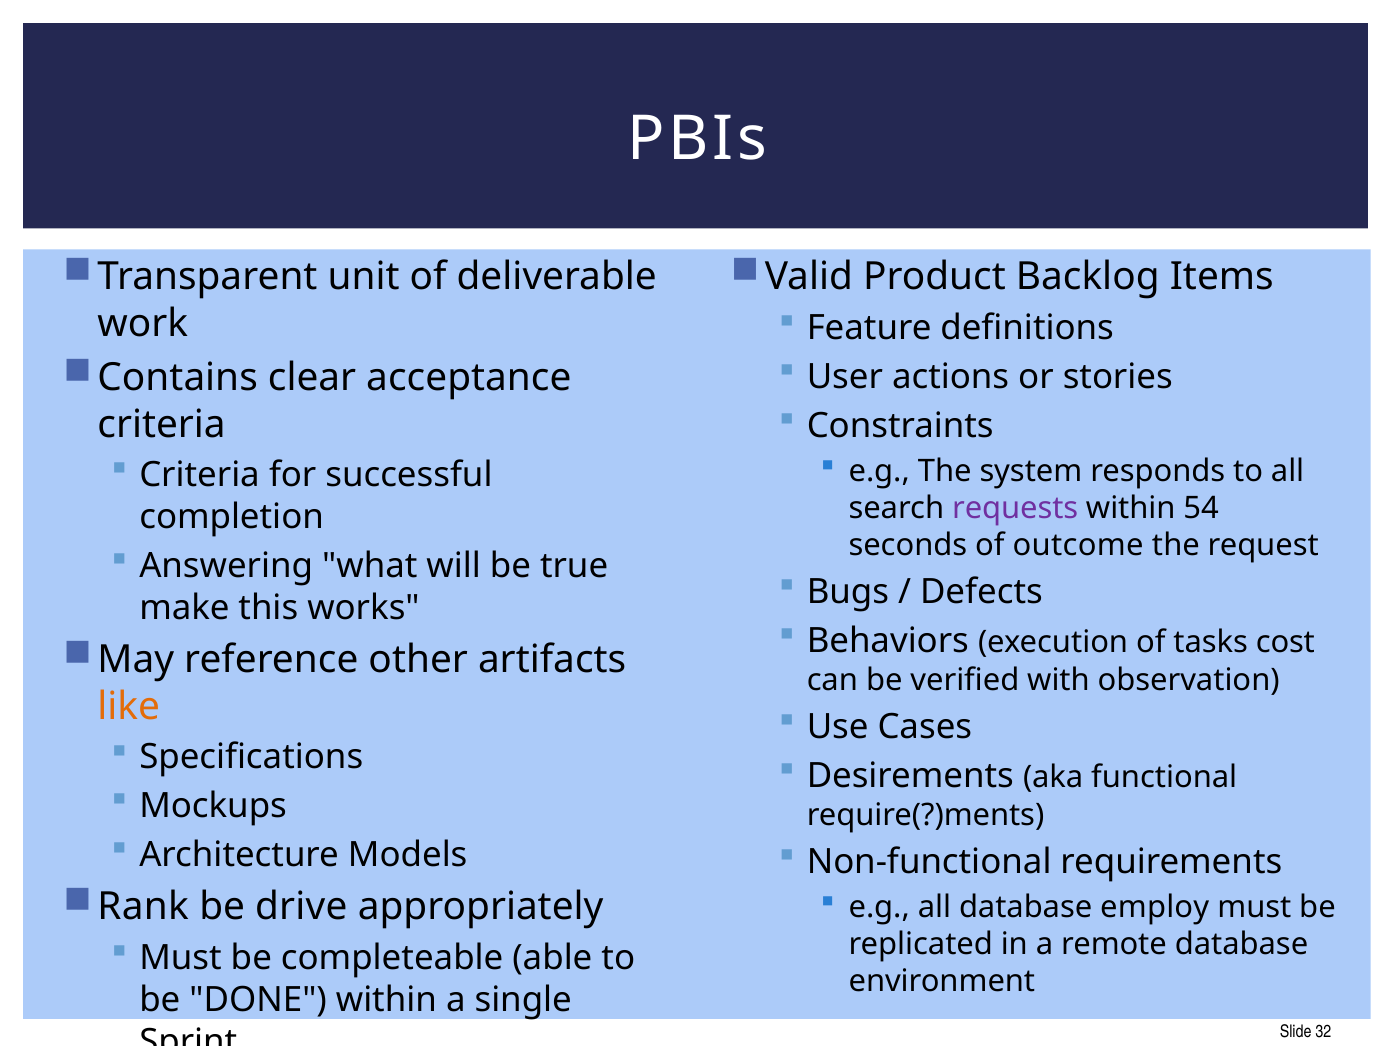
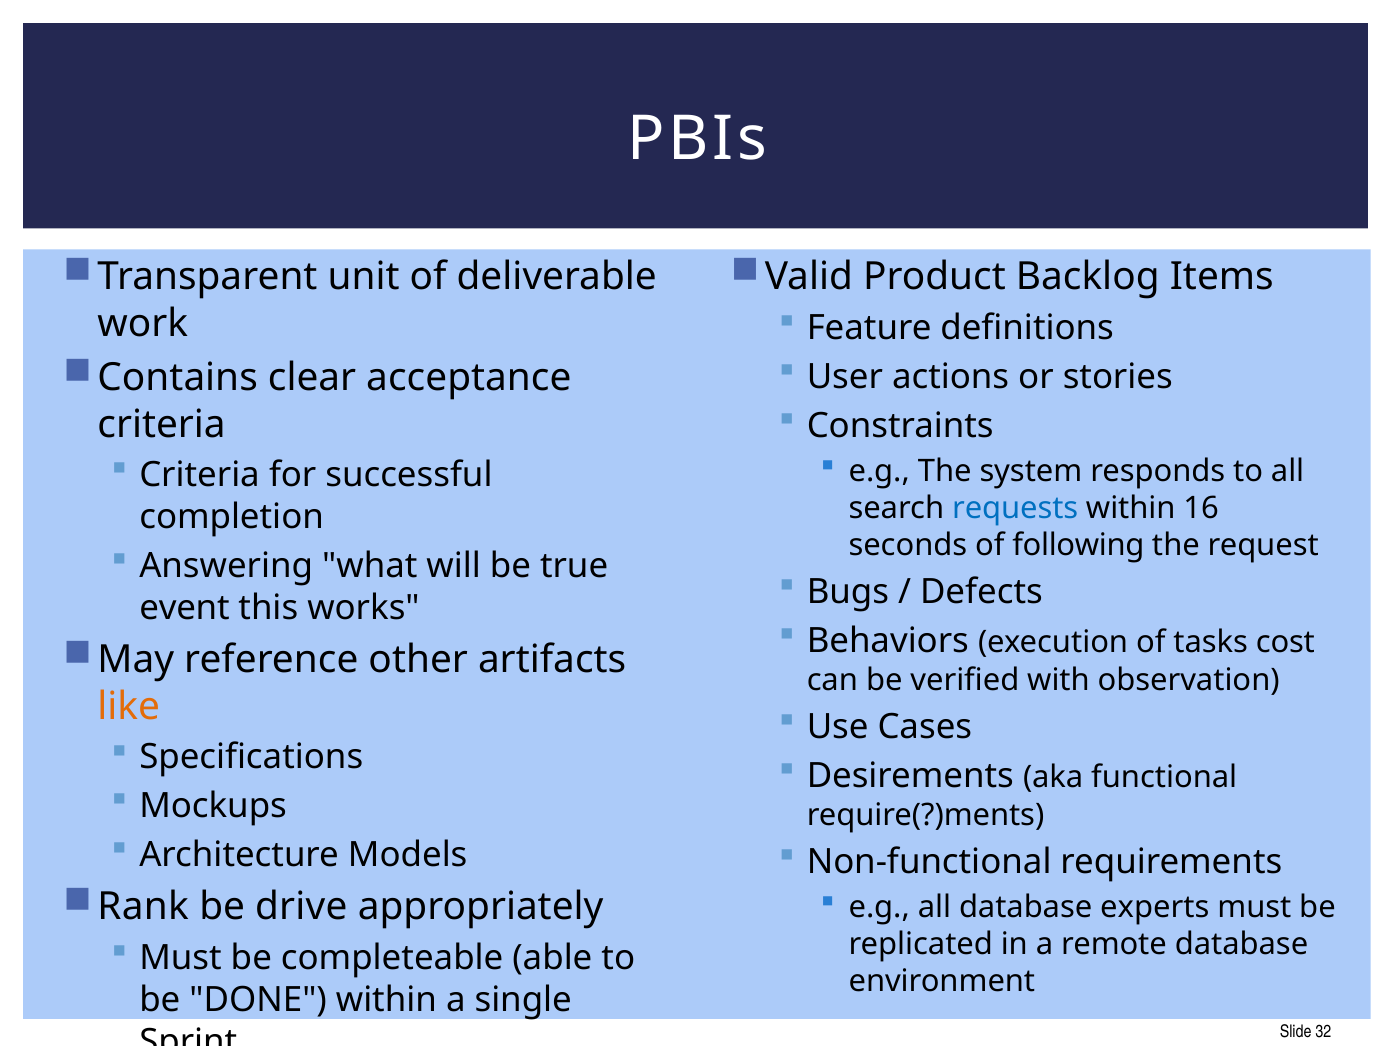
requests colour: purple -> blue
54: 54 -> 16
outcome: outcome -> following
make: make -> event
employ: employ -> experts
